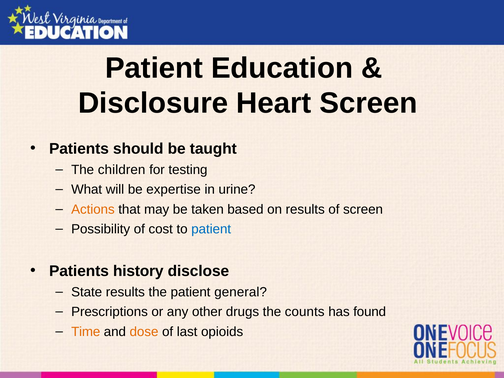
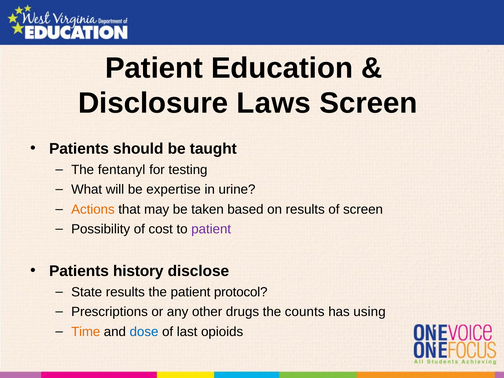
Heart: Heart -> Laws
children: children -> fentanyl
patient at (211, 229) colour: blue -> purple
general: general -> protocol
found: found -> using
dose colour: orange -> blue
